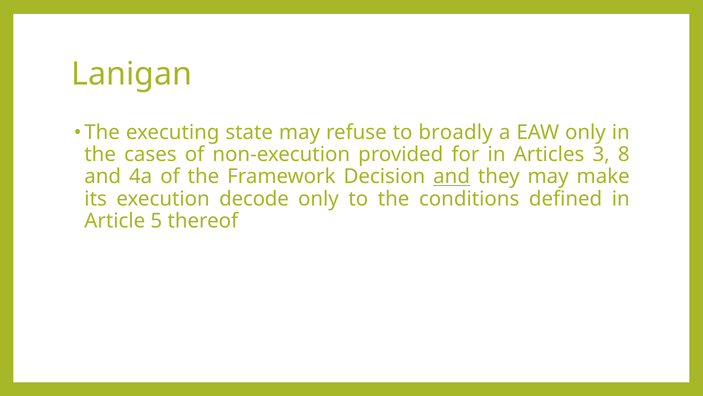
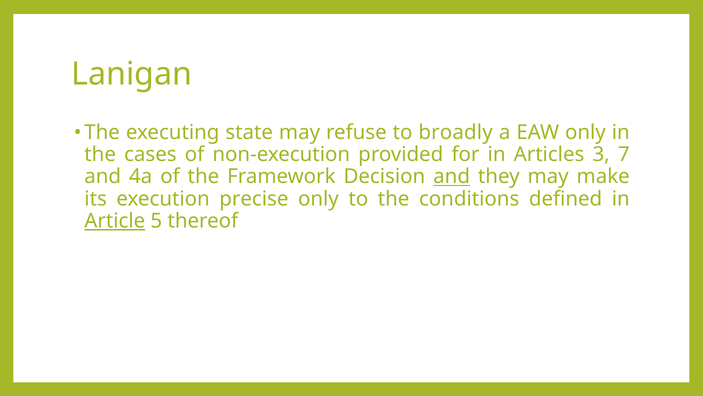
8: 8 -> 7
decode: decode -> precise
Article underline: none -> present
